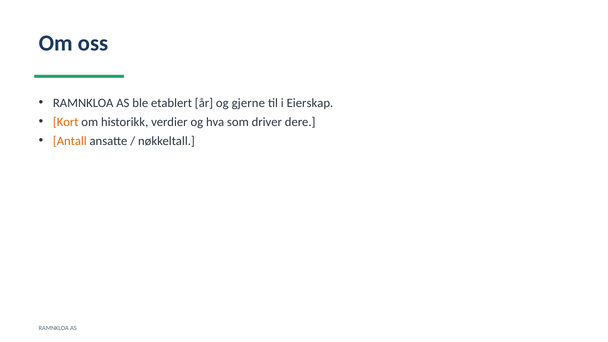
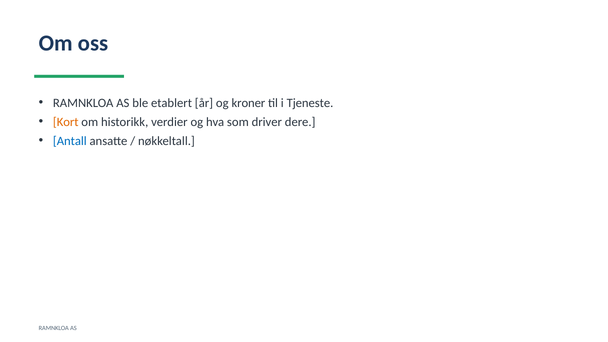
gjerne: gjerne -> kroner
Eierskap: Eierskap -> Tjeneste
Antall colour: orange -> blue
